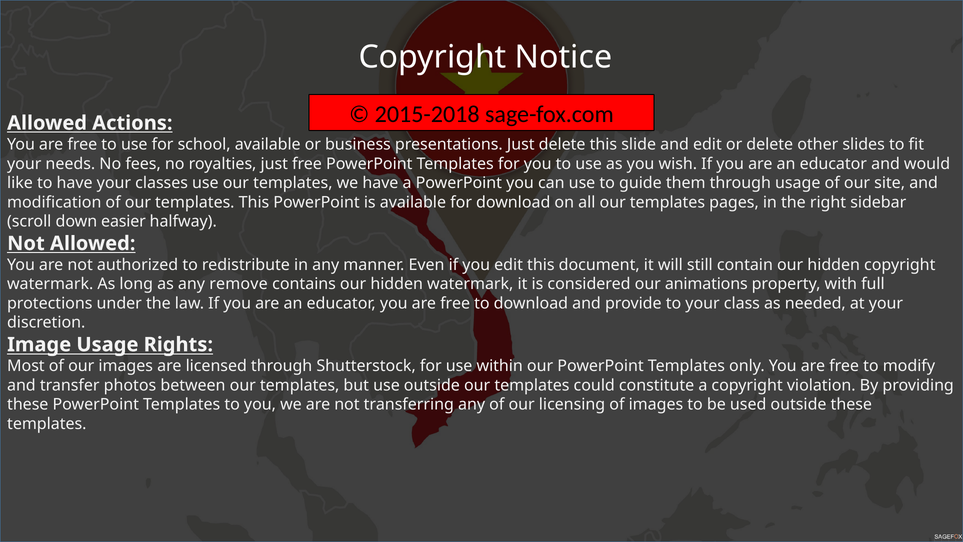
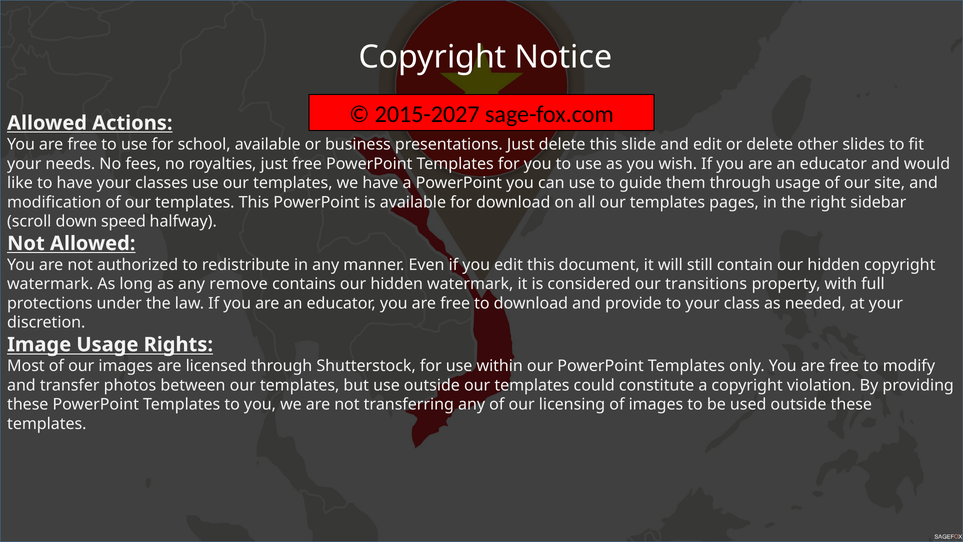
2015-2018: 2015-2018 -> 2015-2027
easier: easier -> speed
animations: animations -> transitions
